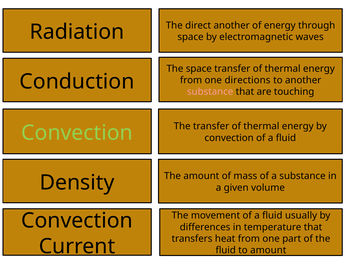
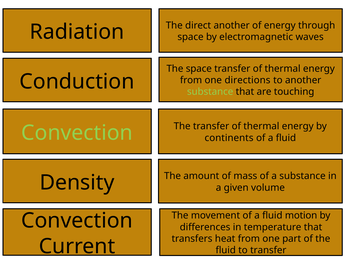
substance at (210, 92) colour: pink -> light green
convection at (229, 138): convection -> continents
usually: usually -> motion
to amount: amount -> transfer
